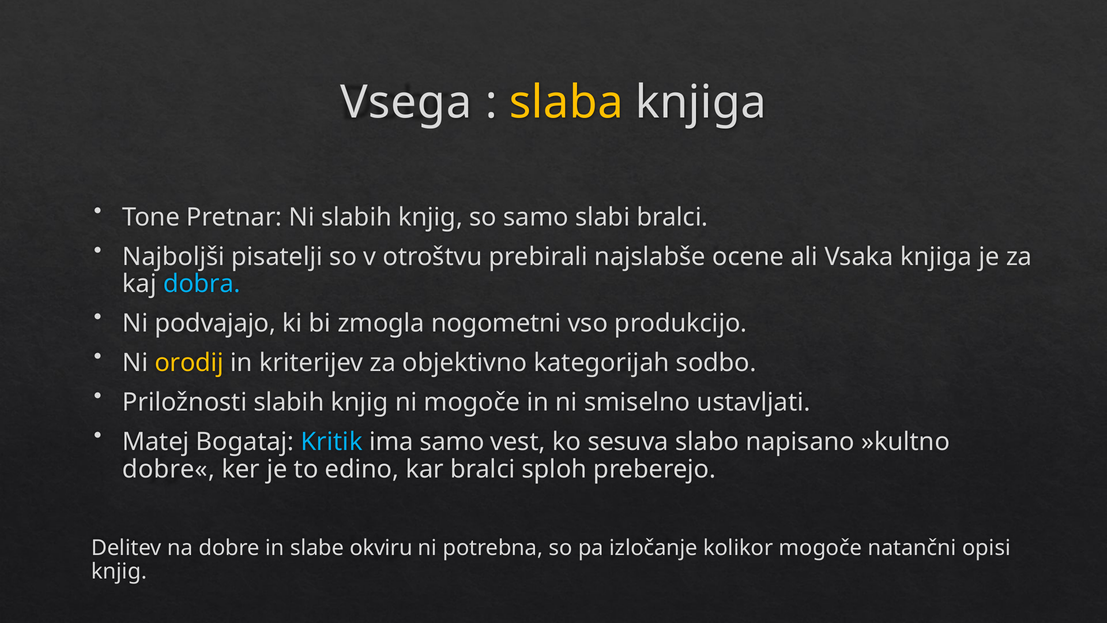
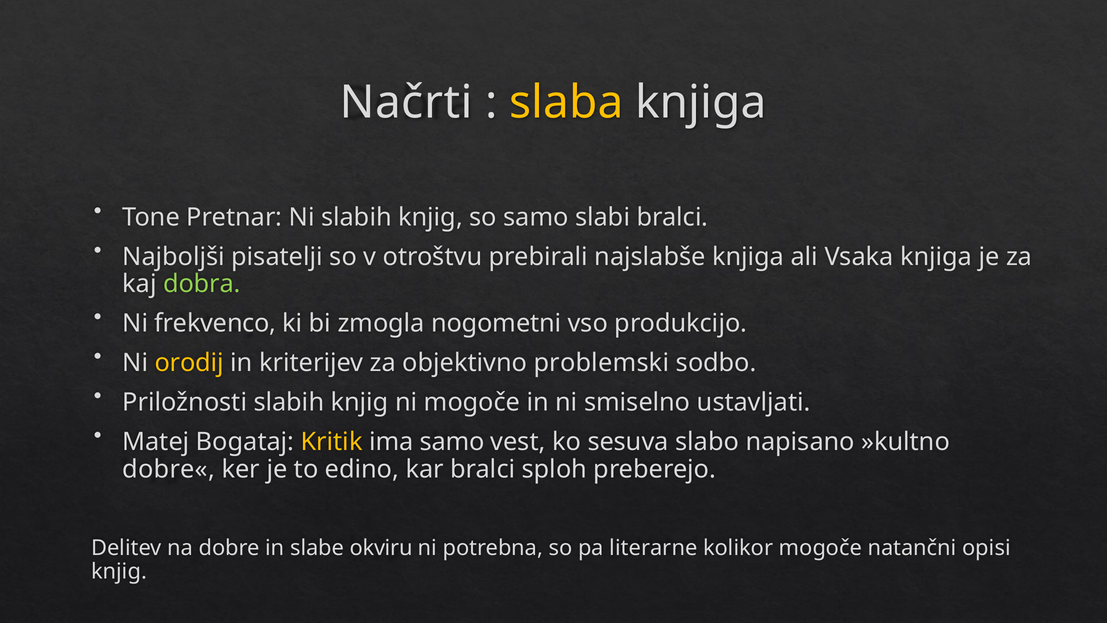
Vsega: Vsega -> Načrti
najslabše ocene: ocene -> knjiga
dobra colour: light blue -> light green
podvajajo: podvajajo -> frekvenco
kategorijah: kategorijah -> problemski
Kritik colour: light blue -> yellow
izločanje: izločanje -> literarne
